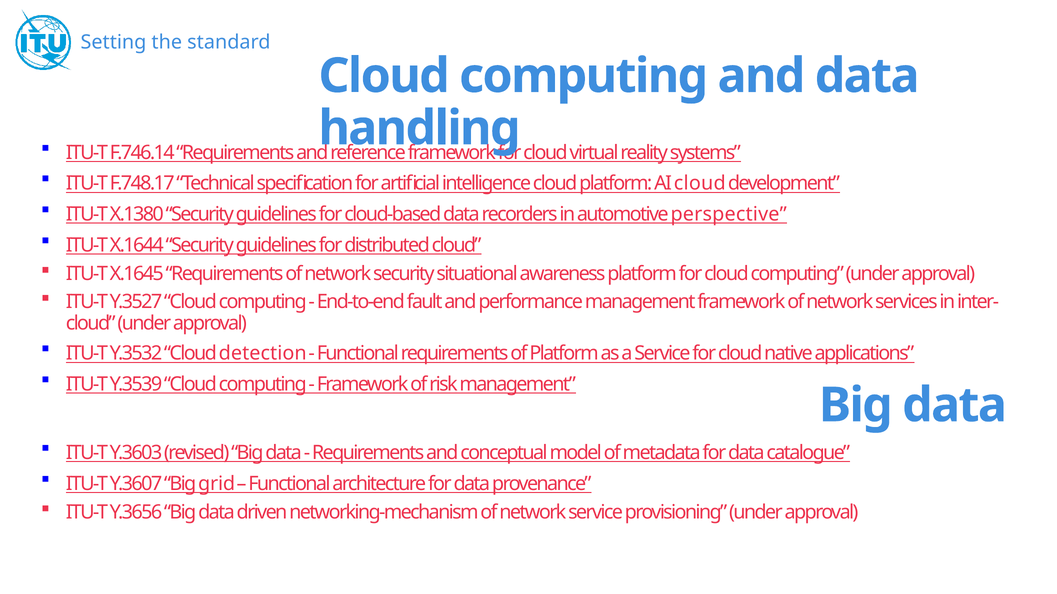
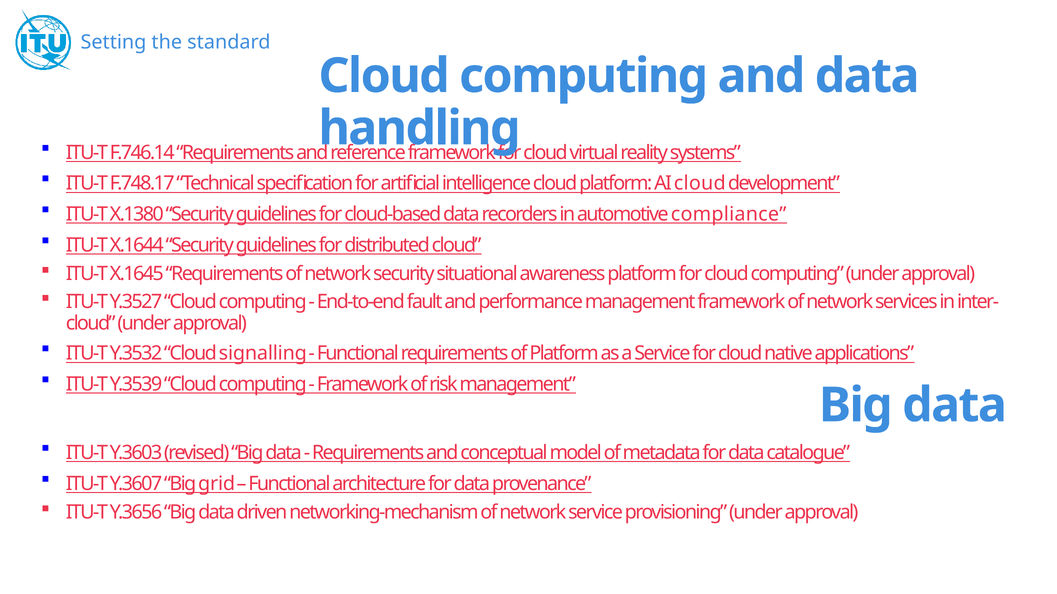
perspective: perspective -> compliance
detection: detection -> signalling
